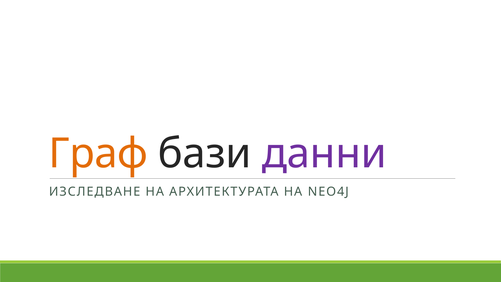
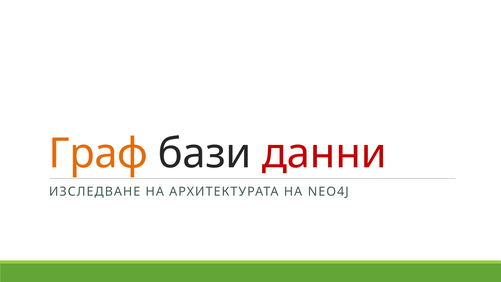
данни colour: purple -> red
